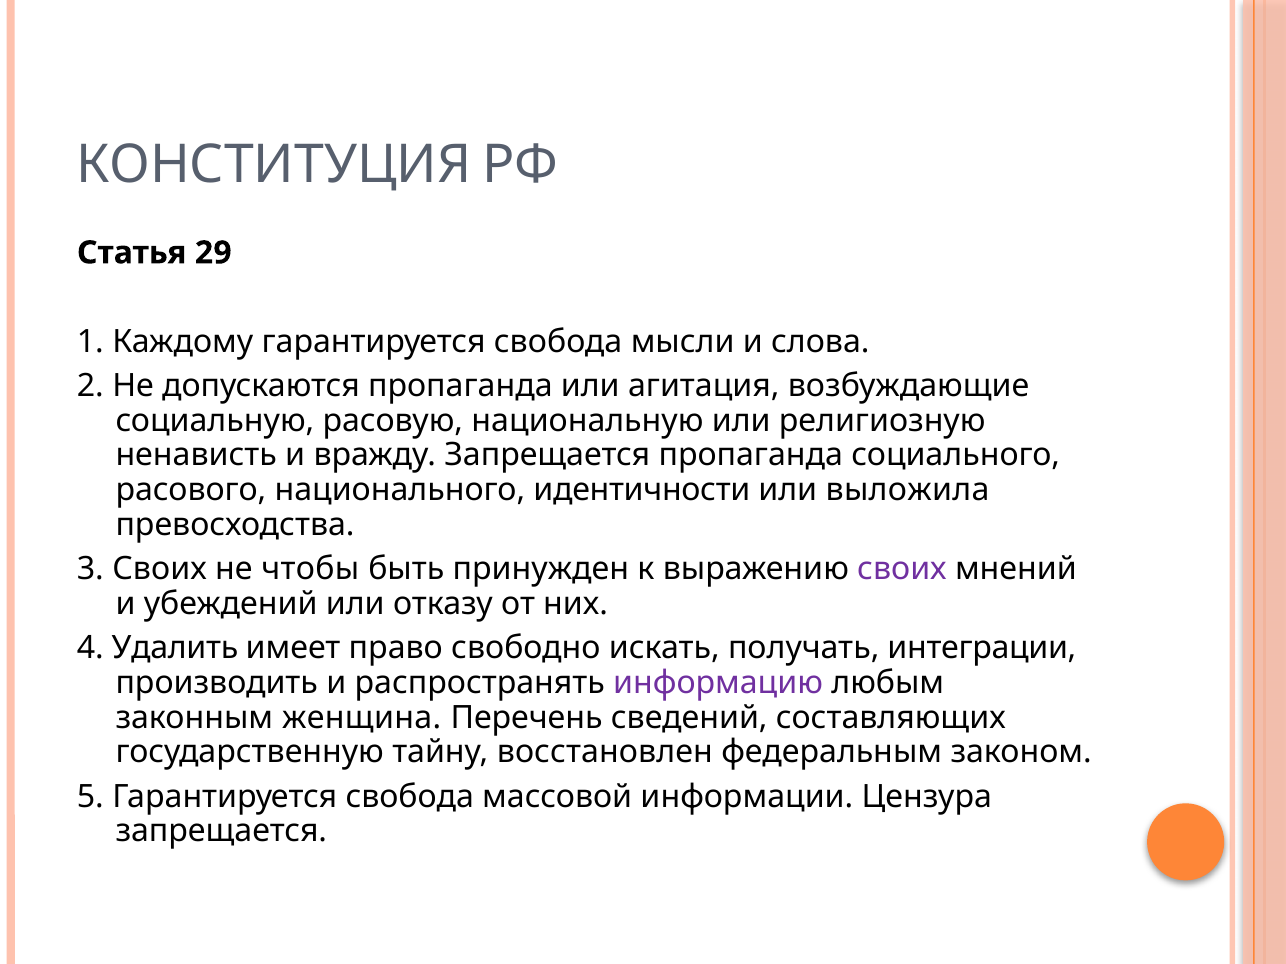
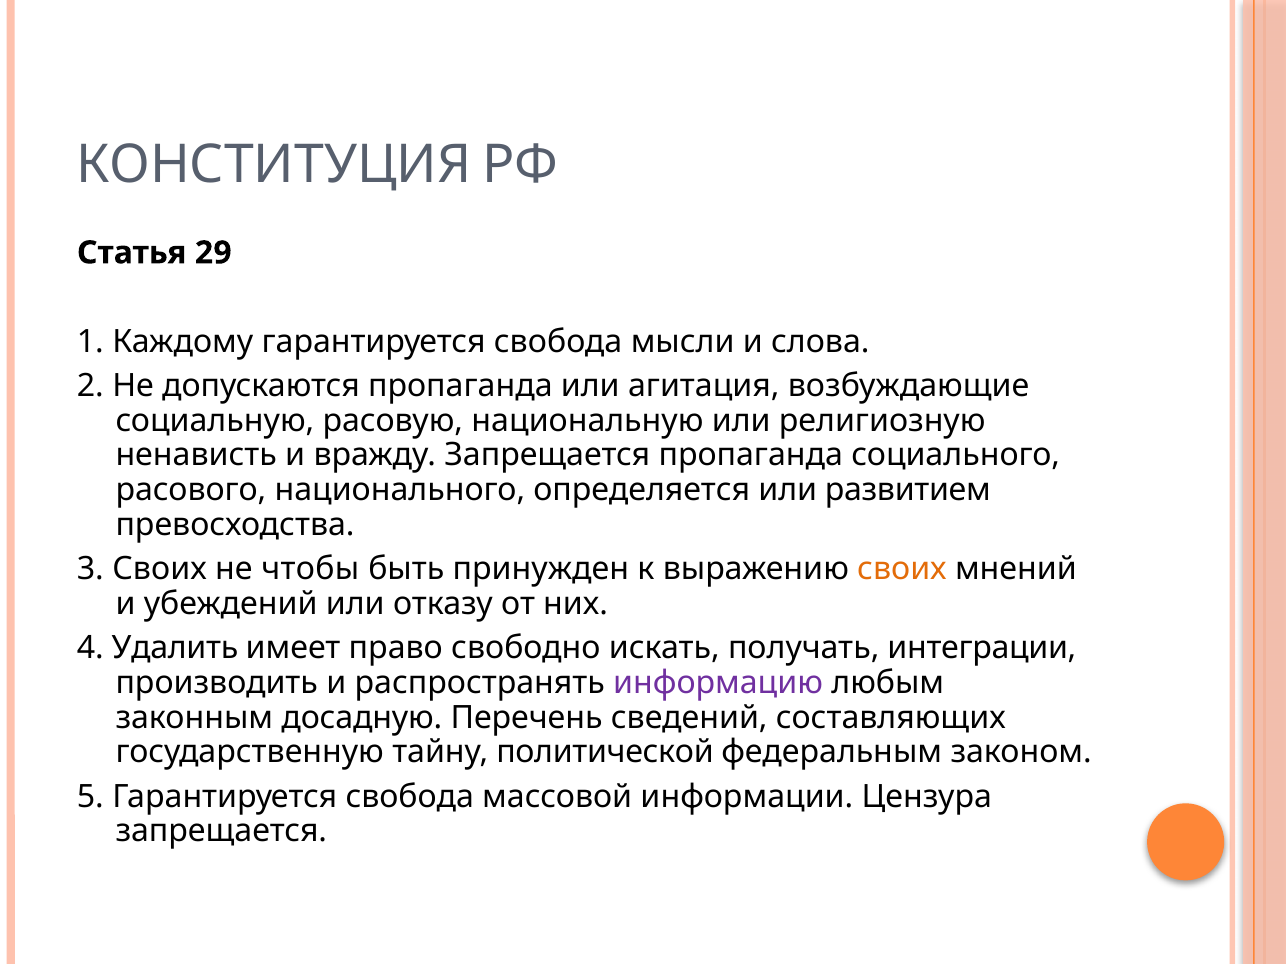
идентичности: идентичности -> определяется
выложила: выложила -> развитием
своих at (902, 569) colour: purple -> orange
женщина: женщина -> досадную
восстановлен: восстановлен -> политической
